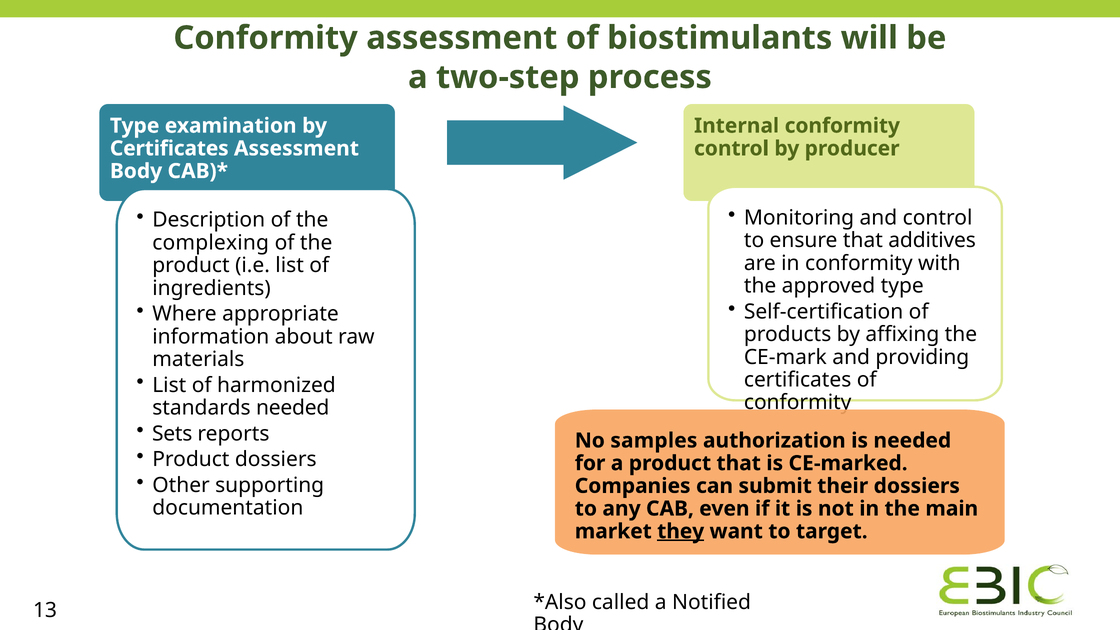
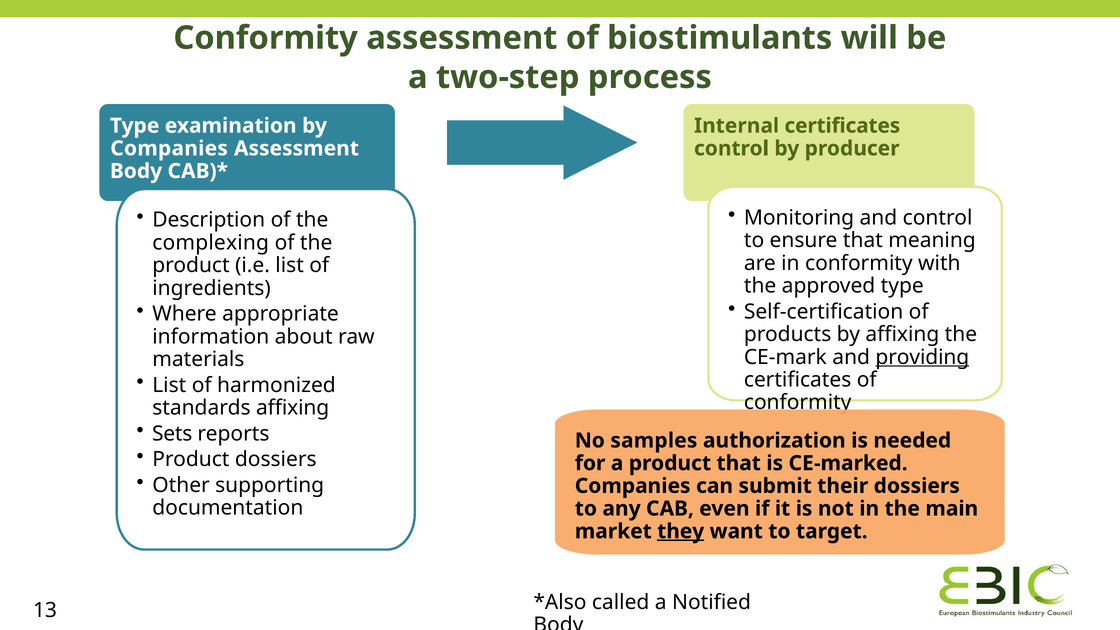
Internal conformity: conformity -> certificates
Certificates at (169, 148): Certificates -> Companies
additives: additives -> meaning
providing underline: none -> present
standards needed: needed -> affixing
